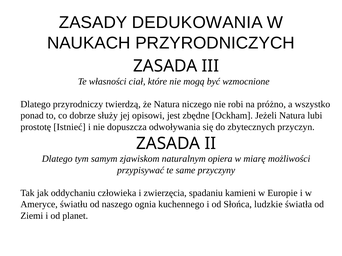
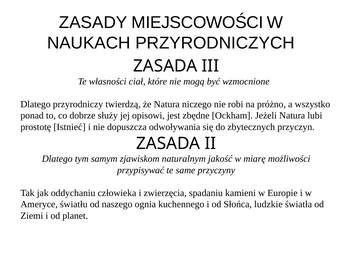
DEDUKOWANIA: DEDUKOWANIA -> MIEJSCOWOŚCI
opiera: opiera -> jakość
